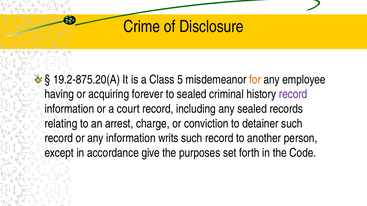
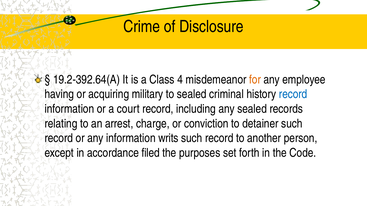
19.2-875.20(A: 19.2-875.20(A -> 19.2-392.64(A
5: 5 -> 4
forever: forever -> military
record at (293, 94) colour: purple -> blue
give: give -> filed
